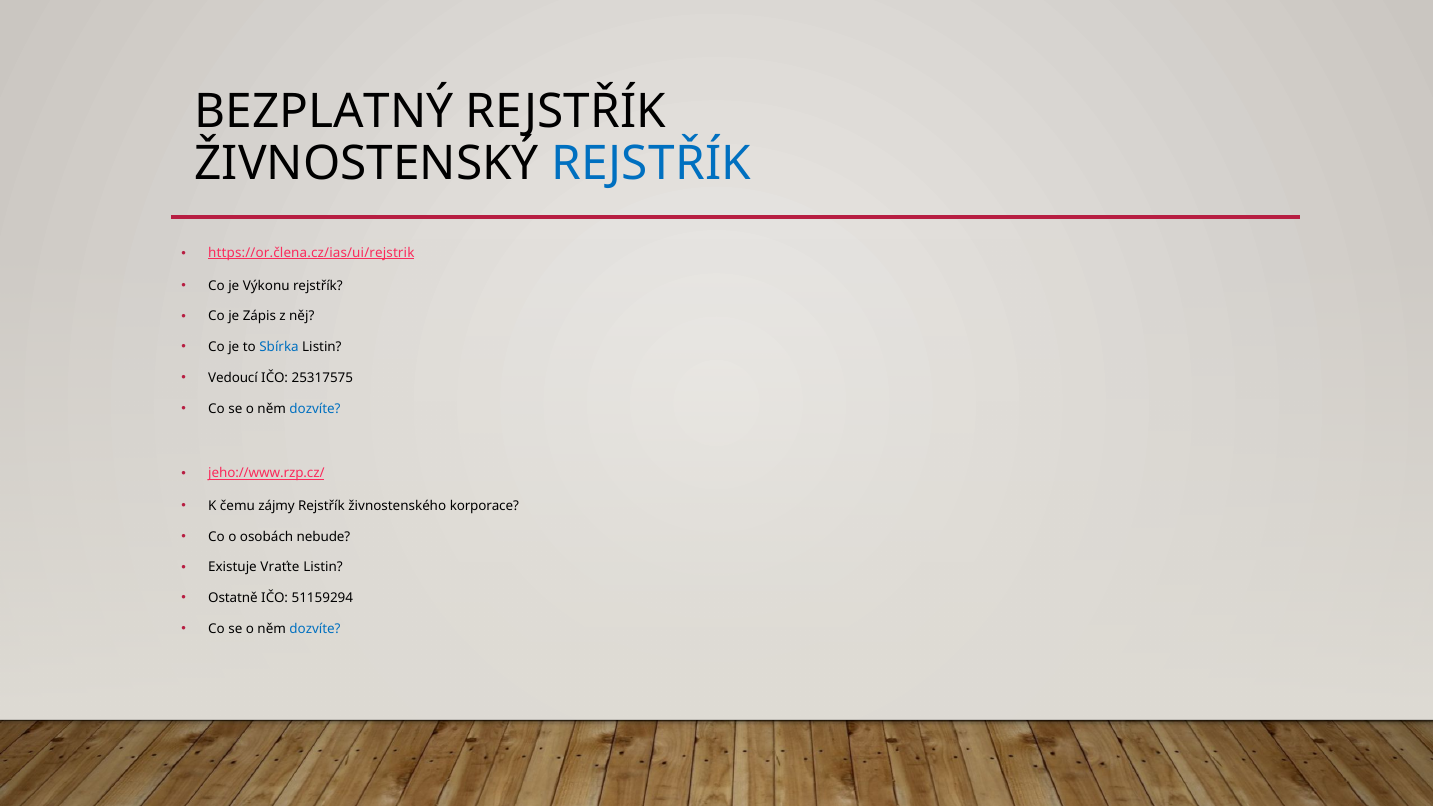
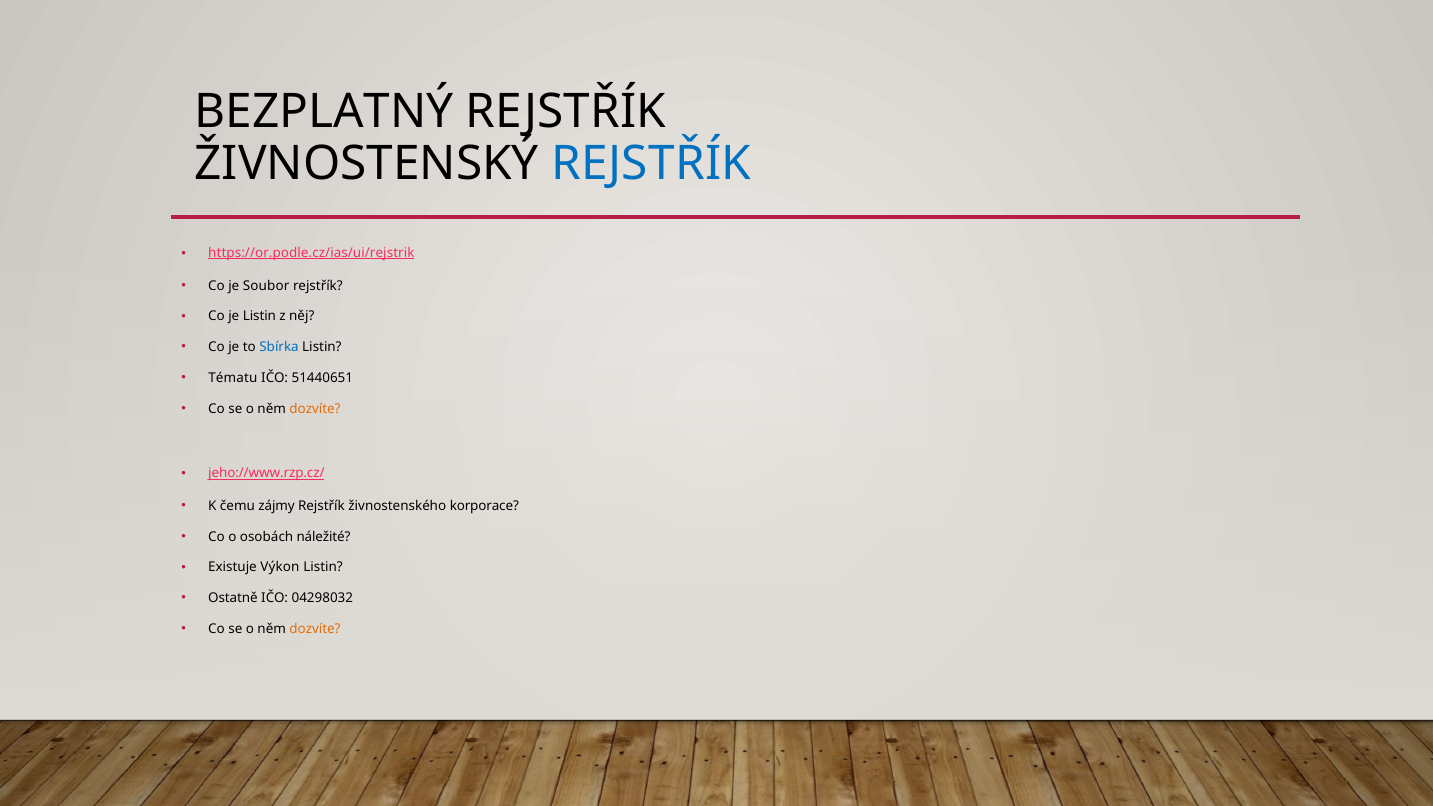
https://or.člena.cz/ias/ui/rejstrik: https://or.člena.cz/ias/ui/rejstrik -> https://or.podle.cz/ias/ui/rejstrik
Výkonu: Výkonu -> Soubor
je Zápis: Zápis -> Listin
Vedoucí: Vedoucí -> Tématu
25317575: 25317575 -> 51440651
dozvíte at (315, 409) colour: blue -> orange
nebude: nebude -> náležité
Vraťte: Vraťte -> Výkon
51159294: 51159294 -> 04298032
dozvíte at (315, 629) colour: blue -> orange
